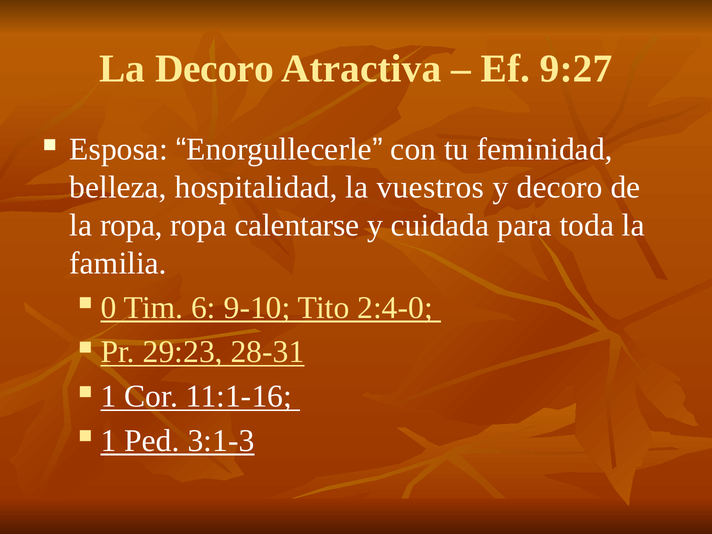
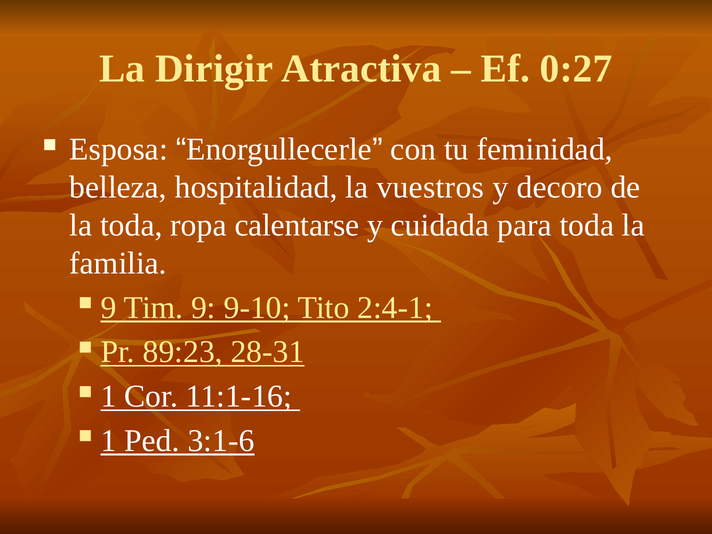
La Decoro: Decoro -> Dirigir
9:27: 9:27 -> 0:27
la ropa: ropa -> toda
0 at (108, 308): 0 -> 9
Tim 6: 6 -> 9
2:4-0: 2:4-0 -> 2:4-1
29:23: 29:23 -> 89:23
3:1-3: 3:1-3 -> 3:1-6
